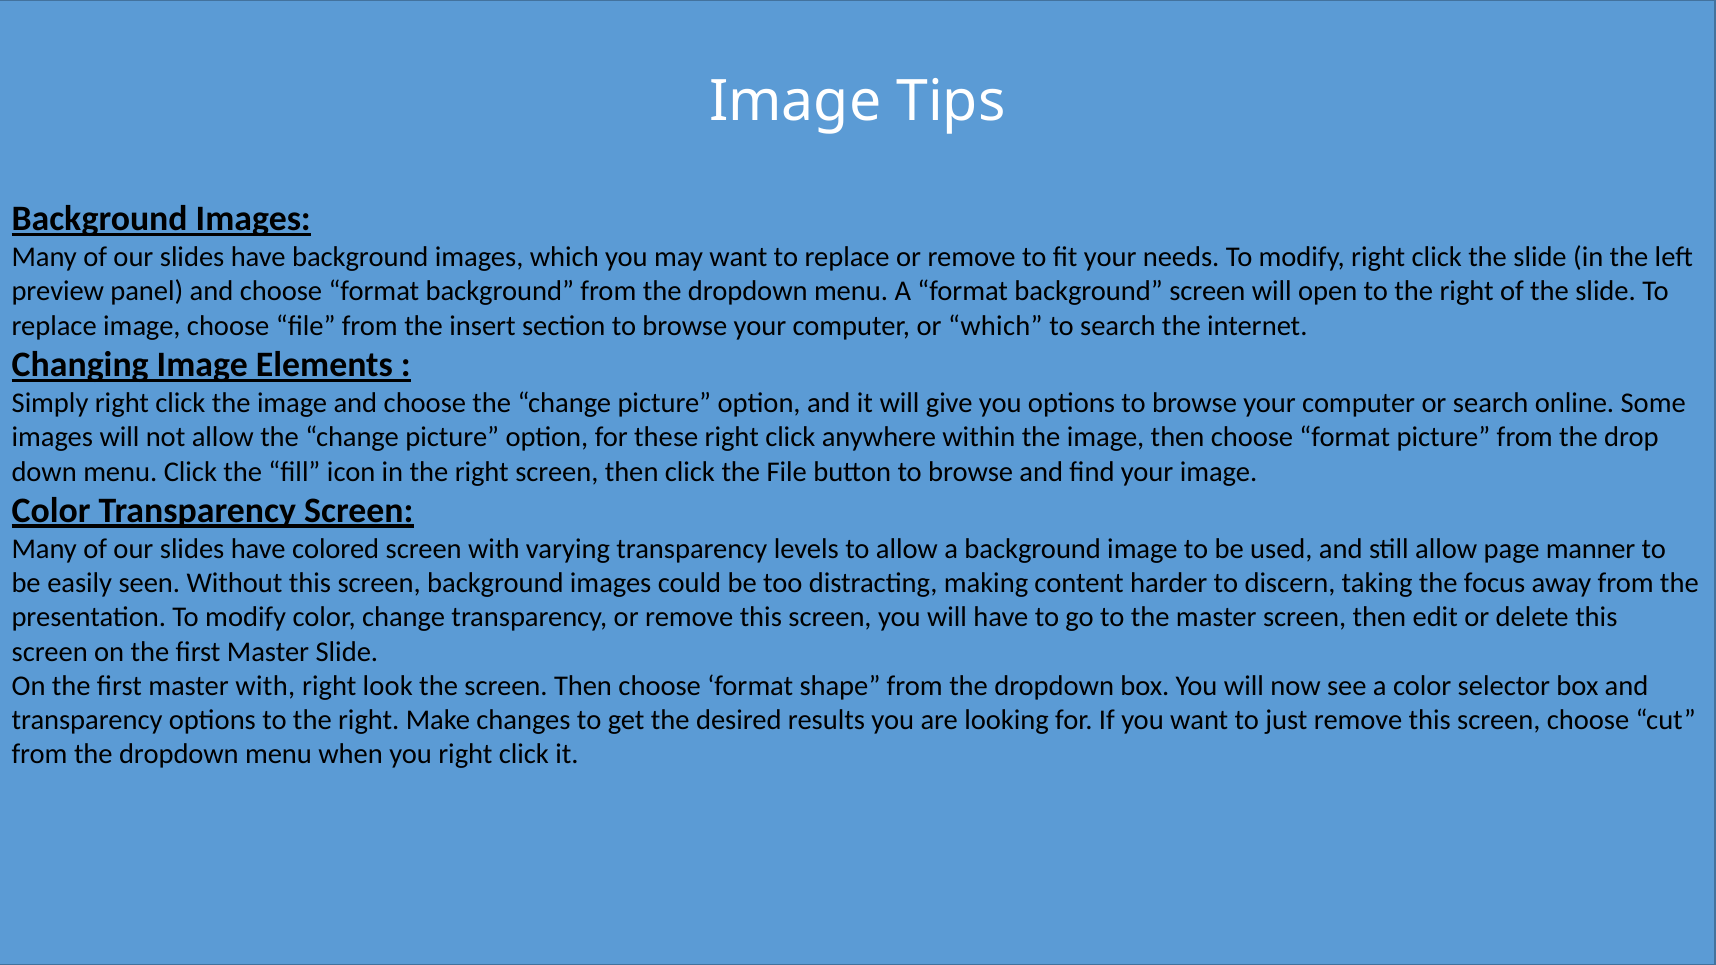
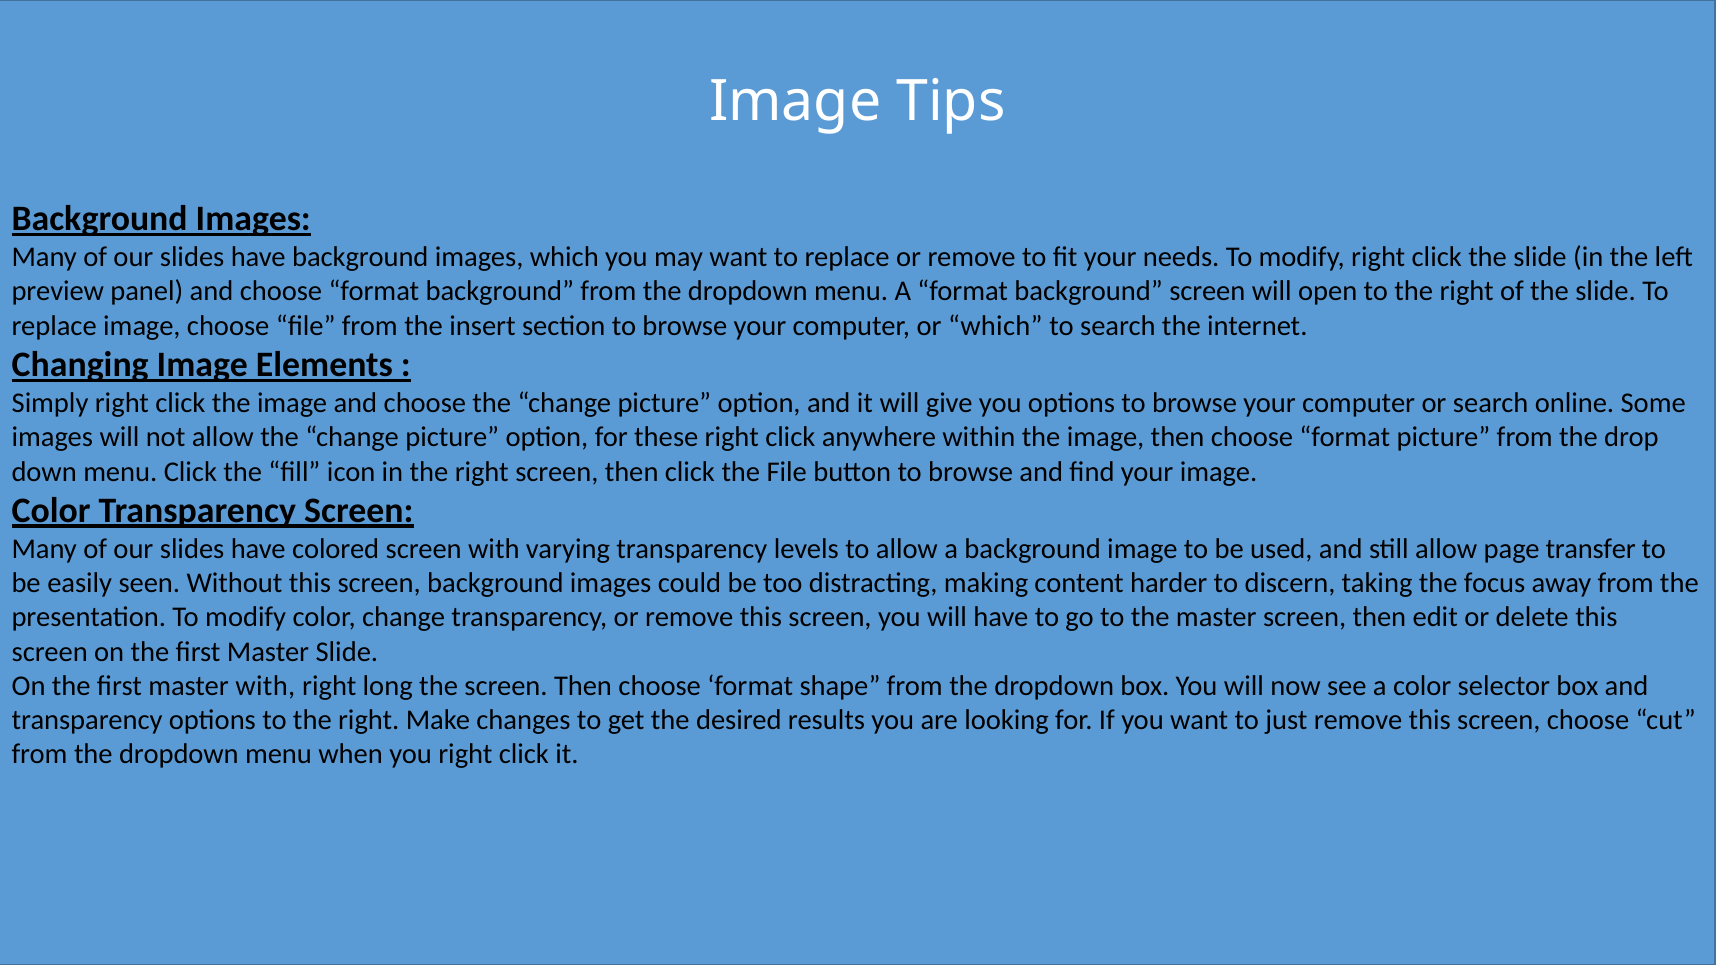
manner: manner -> transfer
look: look -> long
